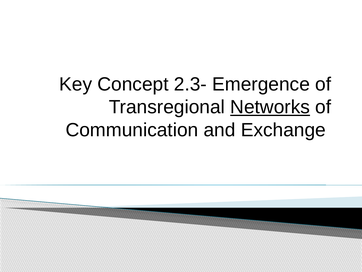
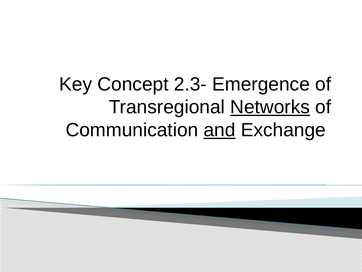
and underline: none -> present
